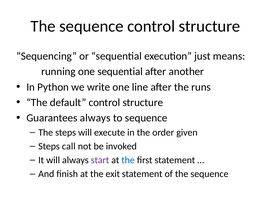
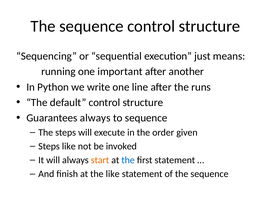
one sequential: sequential -> important
Steps call: call -> like
start colour: purple -> orange
the exit: exit -> like
